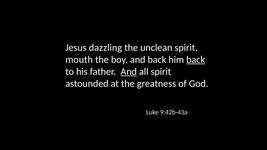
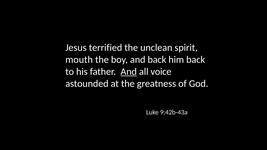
dazzling: dazzling -> terrified
back at (196, 60) underline: present -> none
all spirit: spirit -> voice
